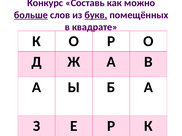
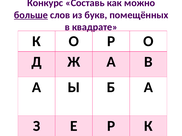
букв underline: present -> none
